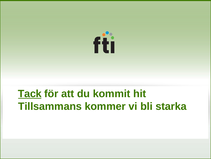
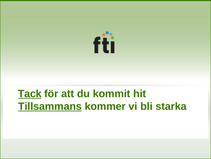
Tillsammans underline: none -> present
